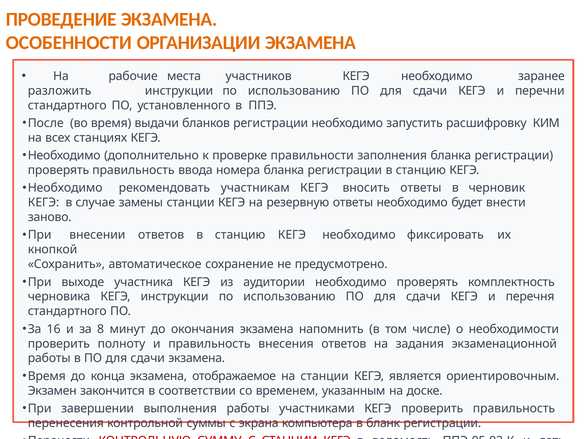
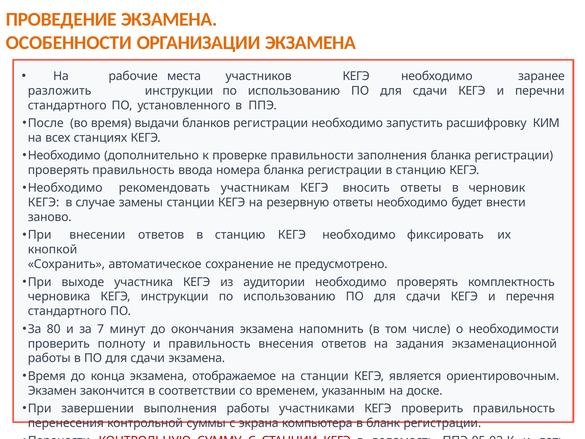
16: 16 -> 80
8: 8 -> 7
